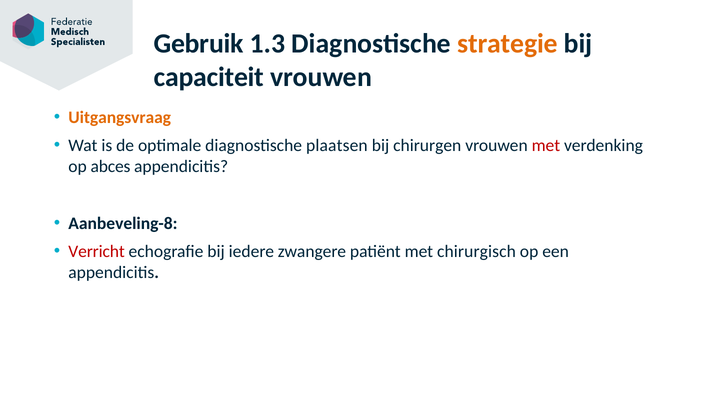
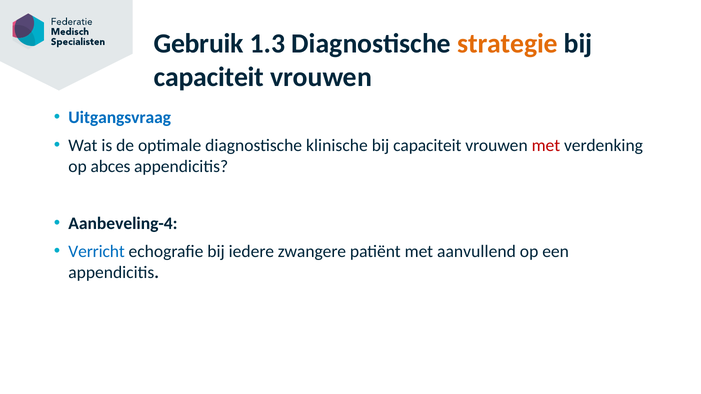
Uitgangsvraag colour: orange -> blue
plaatsen: plaatsen -> klinische
chirurgen at (427, 146): chirurgen -> capaciteit
Aanbeveling-8: Aanbeveling-8 -> Aanbeveling-4
Verricht colour: red -> blue
chirurgisch: chirurgisch -> aanvullend
